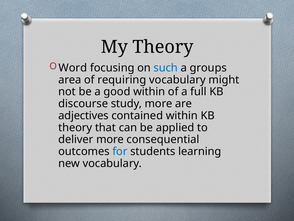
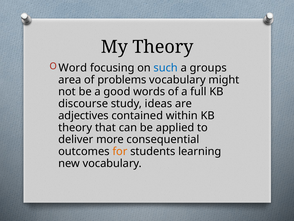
requiring: requiring -> problems
good within: within -> words
study more: more -> ideas
for colour: blue -> orange
